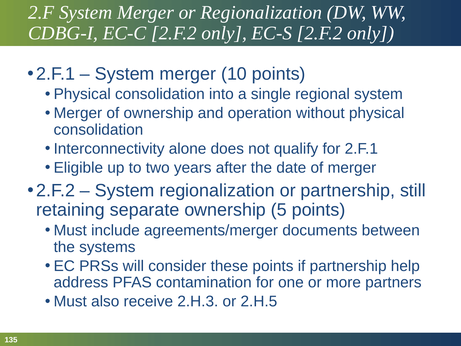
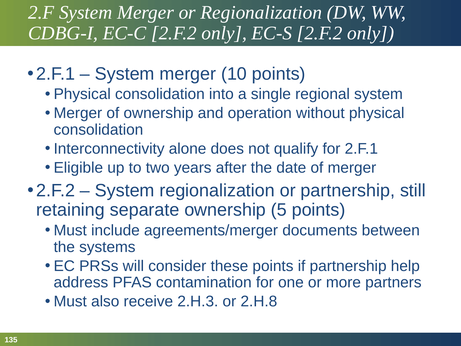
2.H.5: 2.H.5 -> 2.H.8
